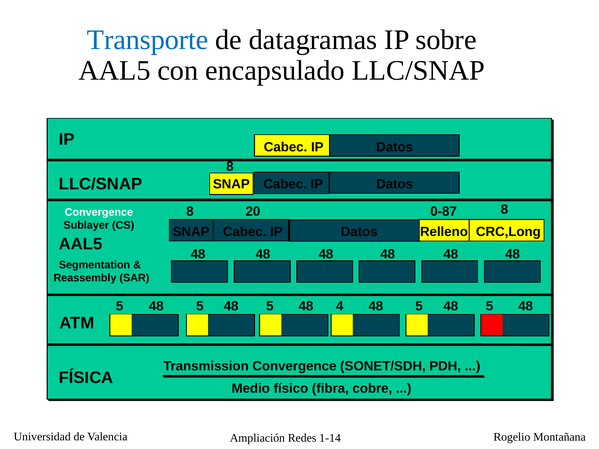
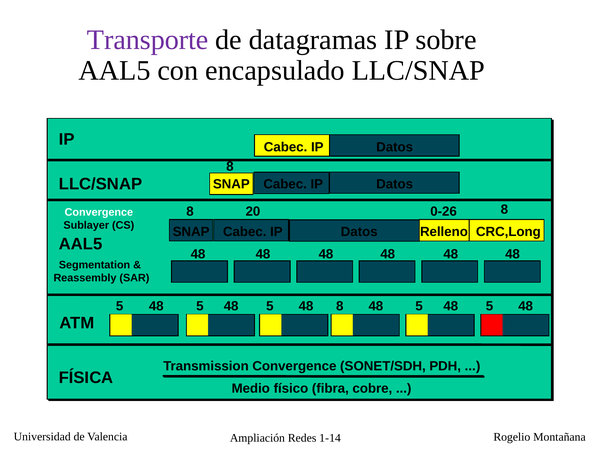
Transporte colour: blue -> purple
0-87: 0-87 -> 0-26
5 4: 4 -> 8
